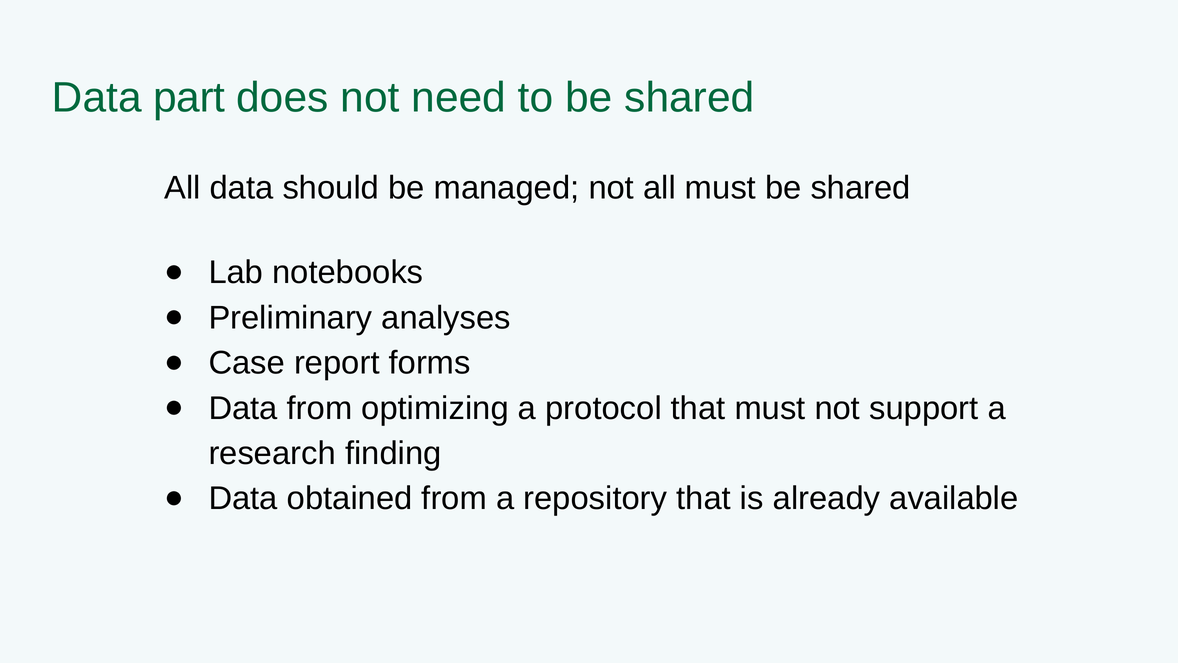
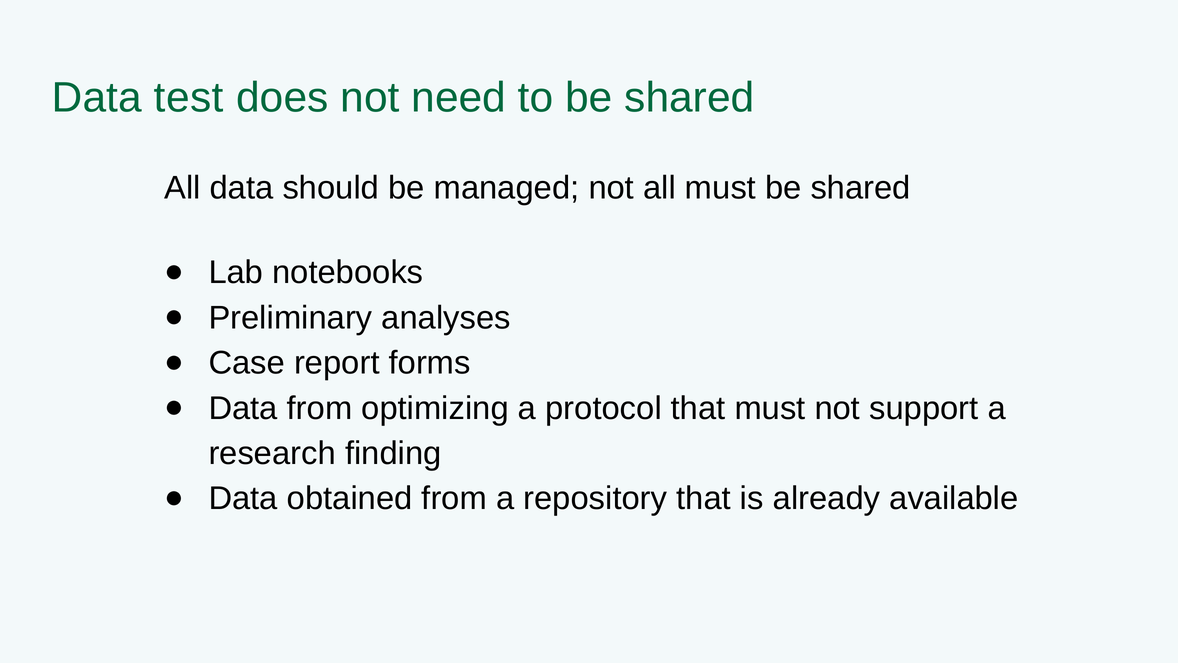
part: part -> test
